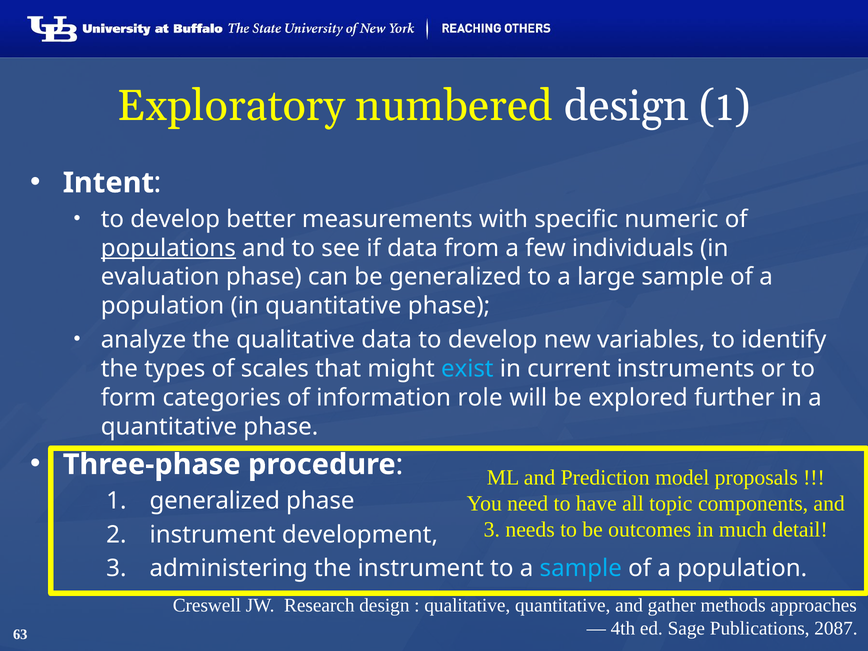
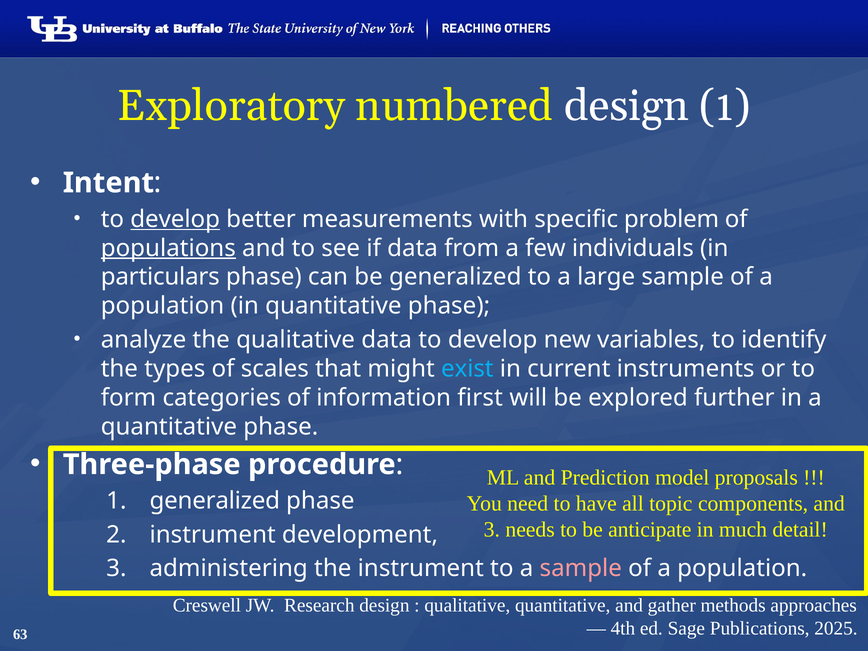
develop at (175, 219) underline: none -> present
numeric: numeric -> problem
evaluation: evaluation -> particulars
role: role -> first
outcomes: outcomes -> anticipate
sample at (581, 568) colour: light blue -> pink
2087: 2087 -> 2025
